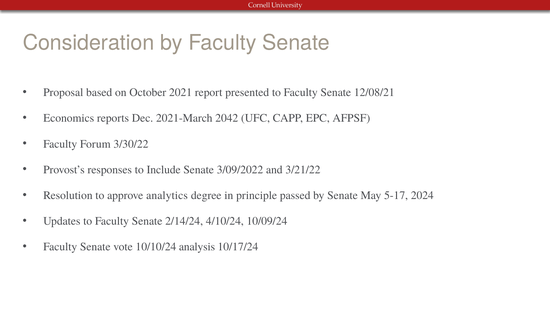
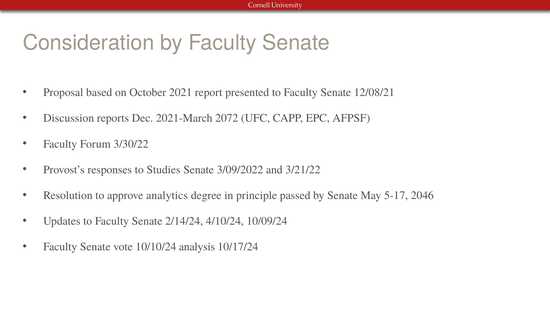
Economics: Economics -> Discussion
2042: 2042 -> 2072
Include: Include -> Studies
2024: 2024 -> 2046
